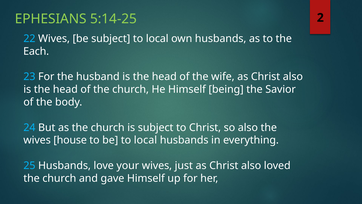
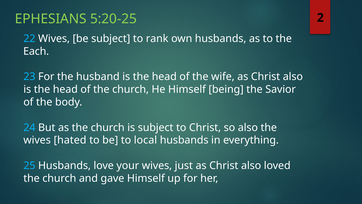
5:14-25: 5:14-25 -> 5:20-25
subject to local: local -> rank
house: house -> hated
